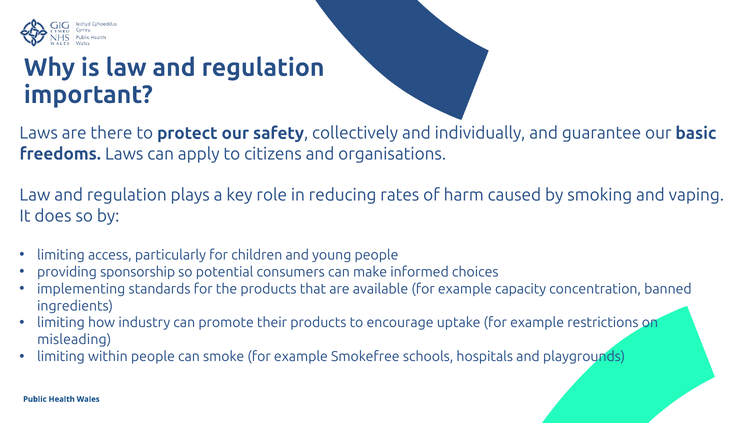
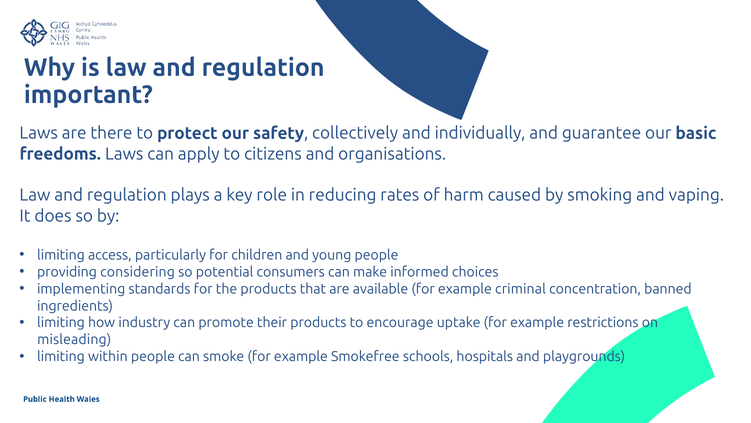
sponsorship: sponsorship -> considering
capacity: capacity -> criminal
